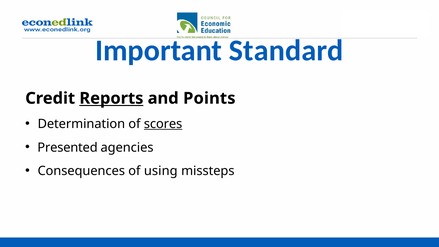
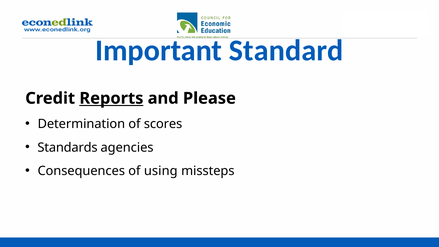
Points: Points -> Please
scores underline: present -> none
Presented: Presented -> Standards
